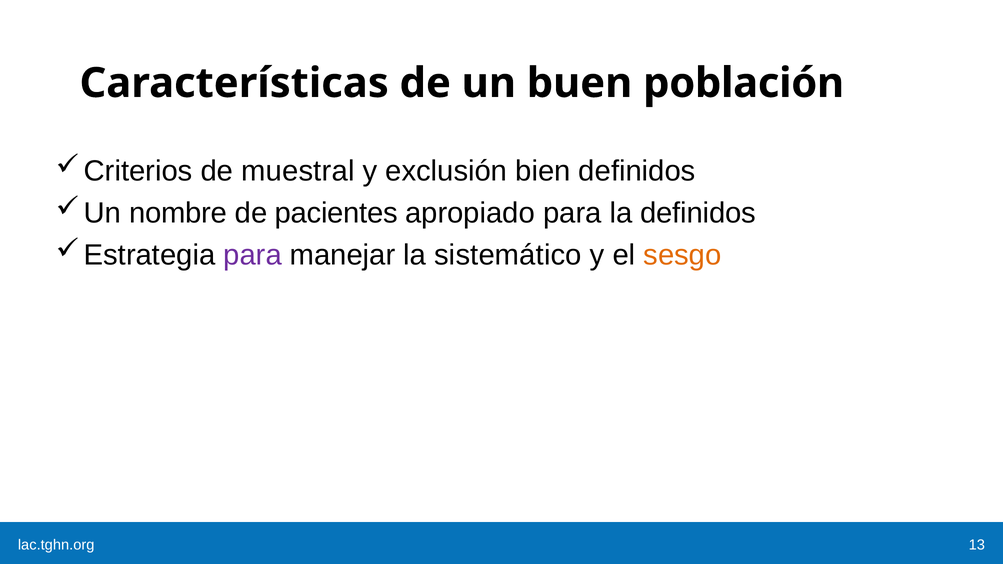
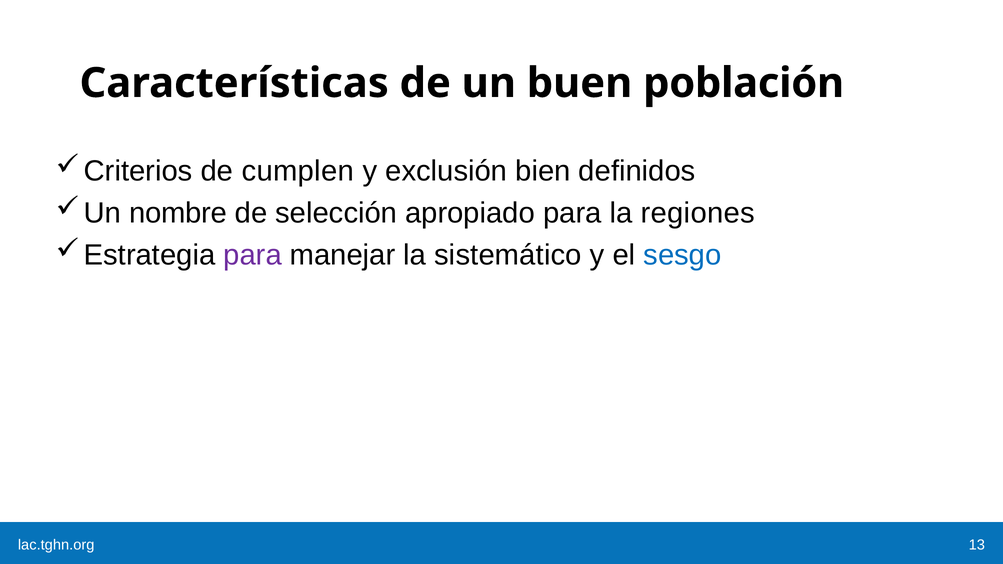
muestral: muestral -> cumplen
pacientes: pacientes -> selección
la definidos: definidos -> regiones
sesgo colour: orange -> blue
